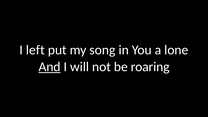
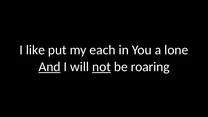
left: left -> like
song: song -> each
not underline: none -> present
